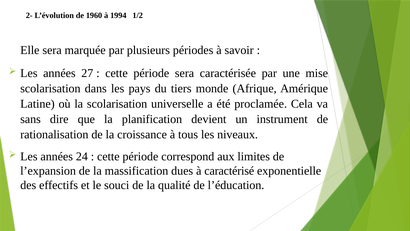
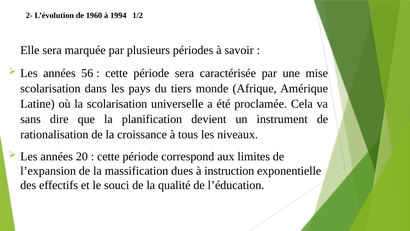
27: 27 -> 56
24: 24 -> 20
caractérisé: caractérisé -> instruction
